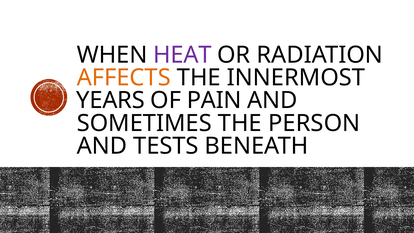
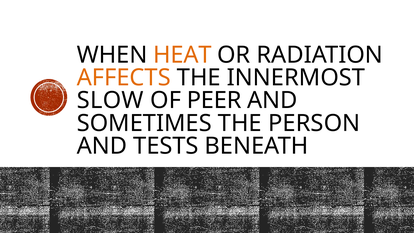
HEAT colour: purple -> orange
YEARS: YEARS -> SLOW
PAIN: PAIN -> PEER
